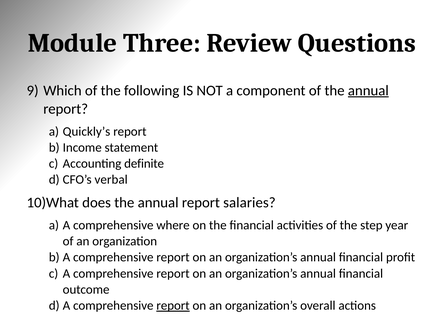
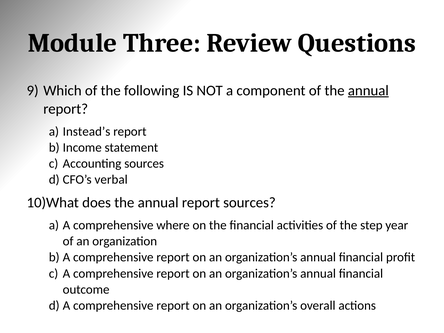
Quickly’s: Quickly’s -> Instead’s
Accounting definite: definite -> sources
report salaries: salaries -> sources
report at (173, 306) underline: present -> none
